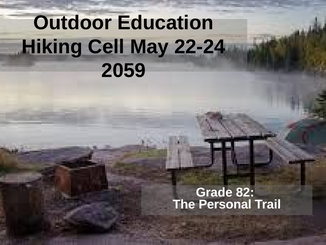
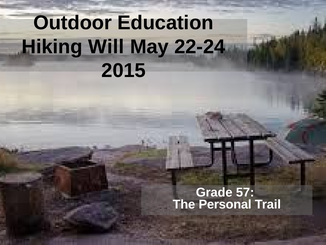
Cell: Cell -> Will
2059: 2059 -> 2015
82: 82 -> 57
